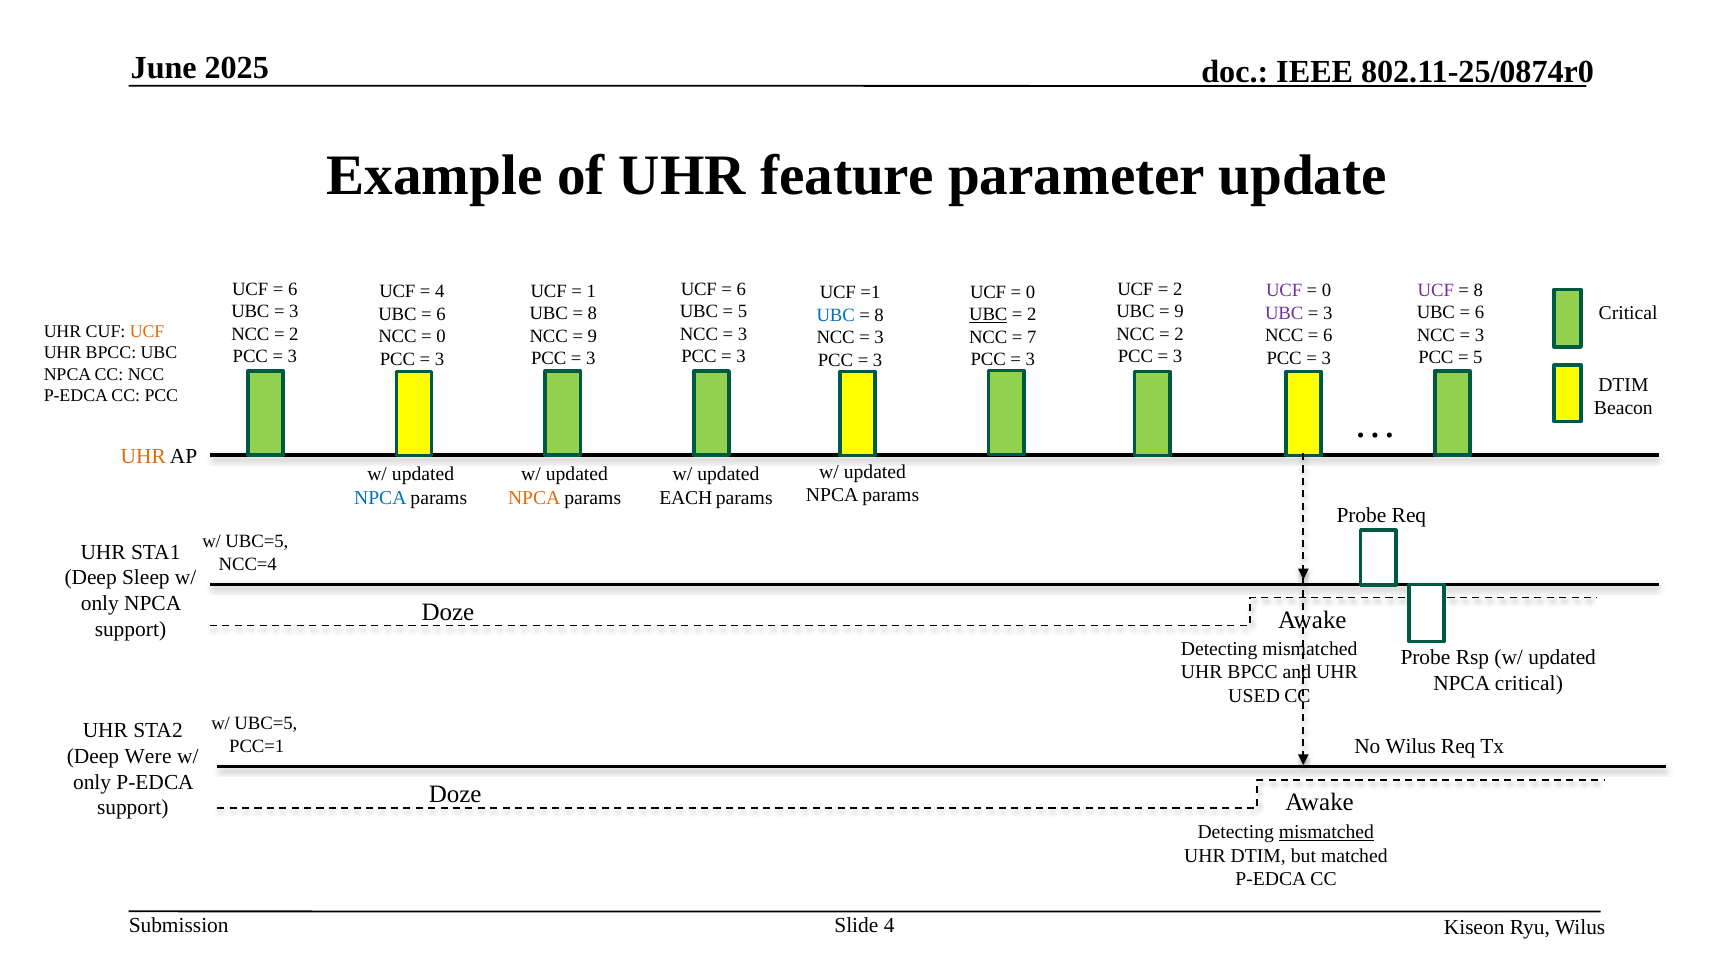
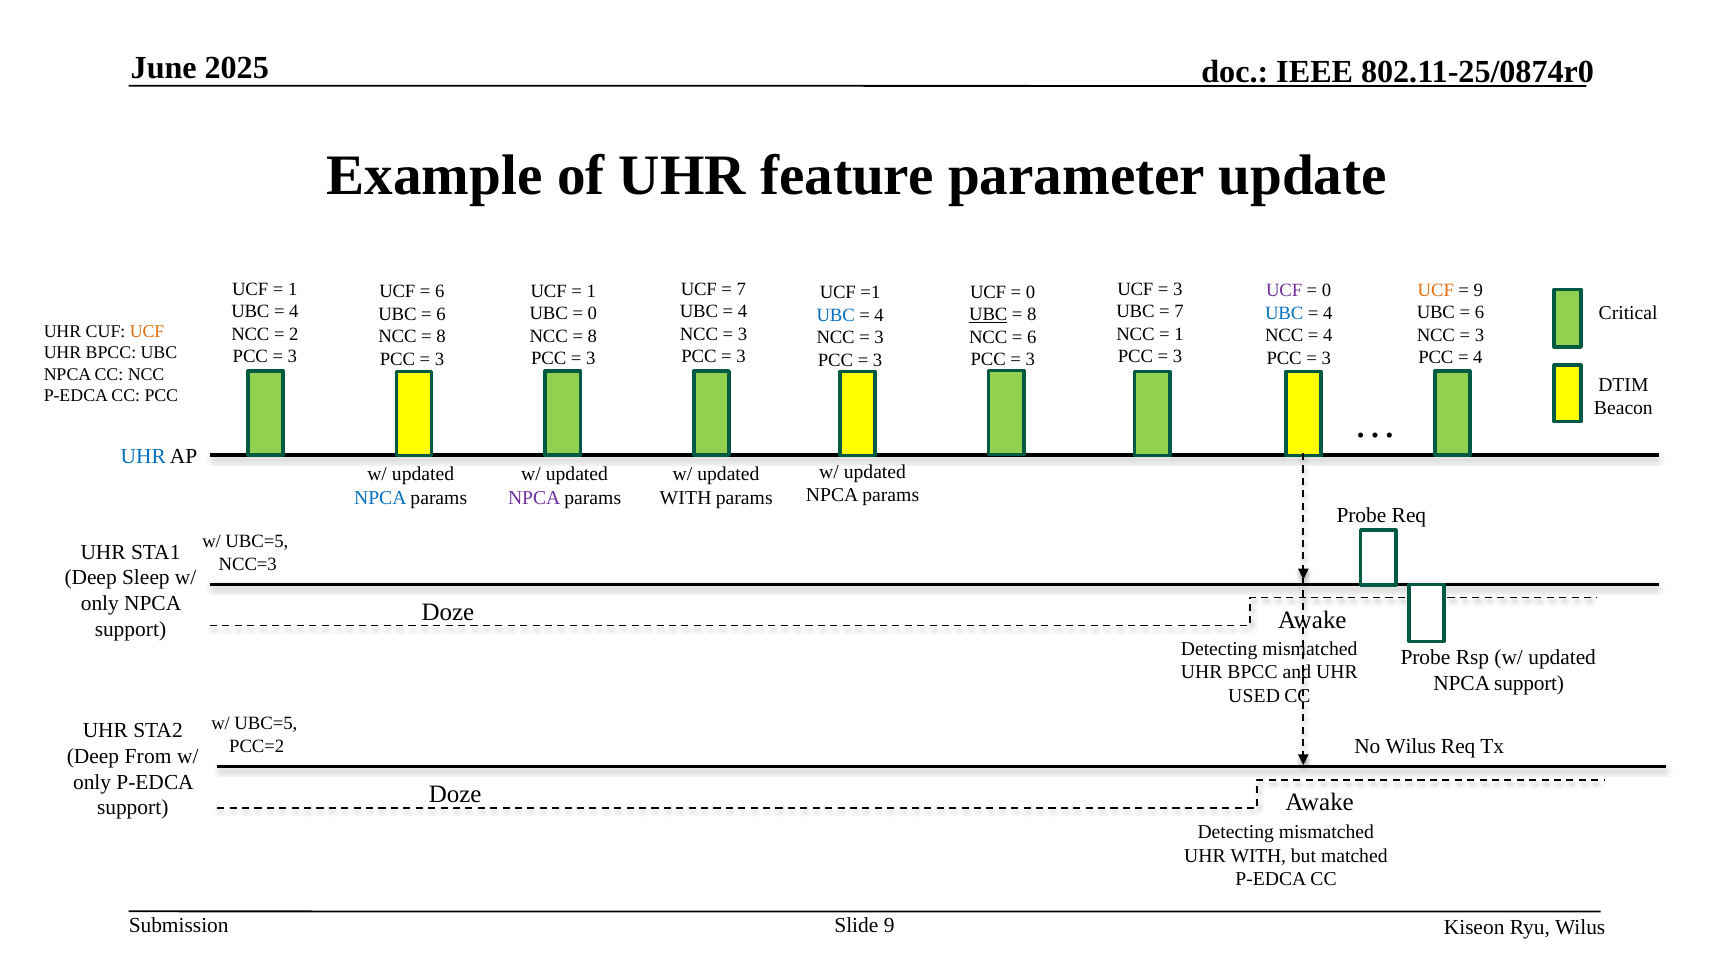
6 at (293, 289): 6 -> 1
6 at (741, 289): 6 -> 7
2 at (1178, 289): 2 -> 3
UCF at (1436, 290) colour: purple -> orange
8 at (1478, 290): 8 -> 9
4 at (440, 292): 4 -> 6
3 at (294, 311): 3 -> 4
5 at (742, 311): 5 -> 4
9 at (1179, 311): 9 -> 7
UBC at (1284, 313) colour: purple -> blue
3 at (1328, 313): 3 -> 4
8 at (592, 314): 8 -> 0
2 at (1032, 315): 2 -> 8
8 at (879, 315): 8 -> 4
2 at (1179, 334): 2 -> 1
6 at (1328, 335): 6 -> 4
9 at (592, 336): 9 -> 8
0 at (441, 336): 0 -> 8
7 at (1032, 337): 7 -> 6
5 at (1478, 357): 5 -> 4
UHR at (143, 456) colour: orange -> blue
NPCA at (534, 498) colour: orange -> purple
EACH at (686, 498): EACH -> WITH
NCC=4: NCC=4 -> NCC=3
critical at (1529, 683): critical -> support
PCC=1: PCC=1 -> PCC=2
Were: Were -> From
mismatched at (1326, 832) underline: present -> none
UHR DTIM: DTIM -> WITH
Slide 4: 4 -> 9
